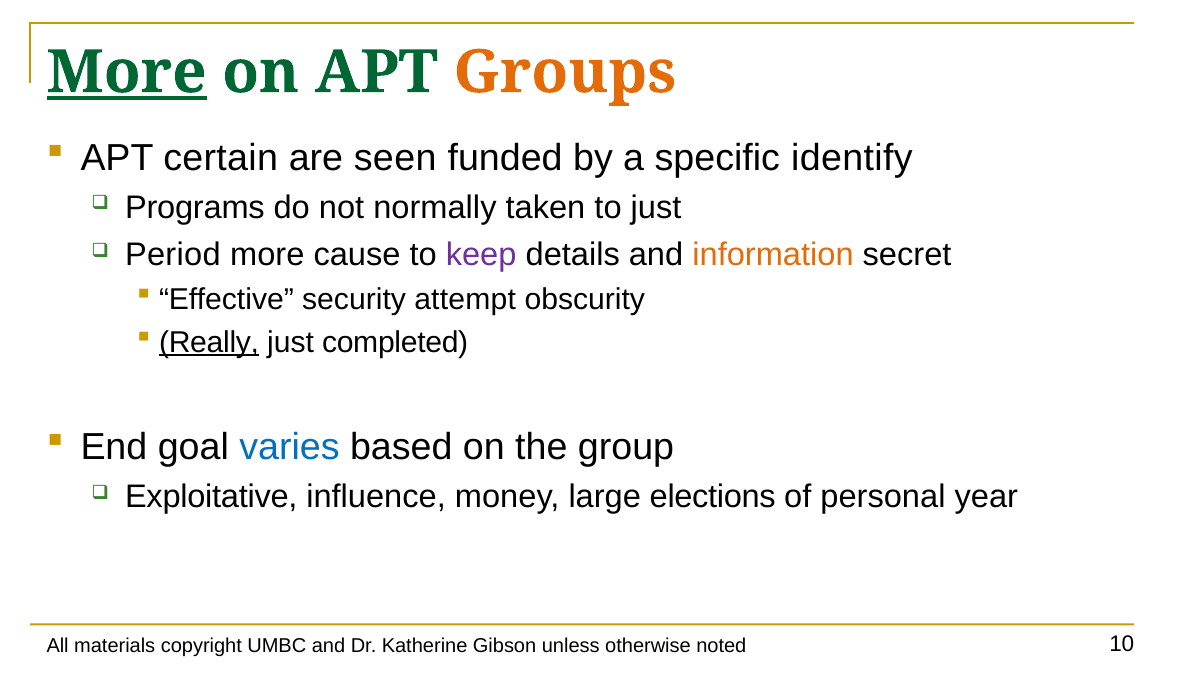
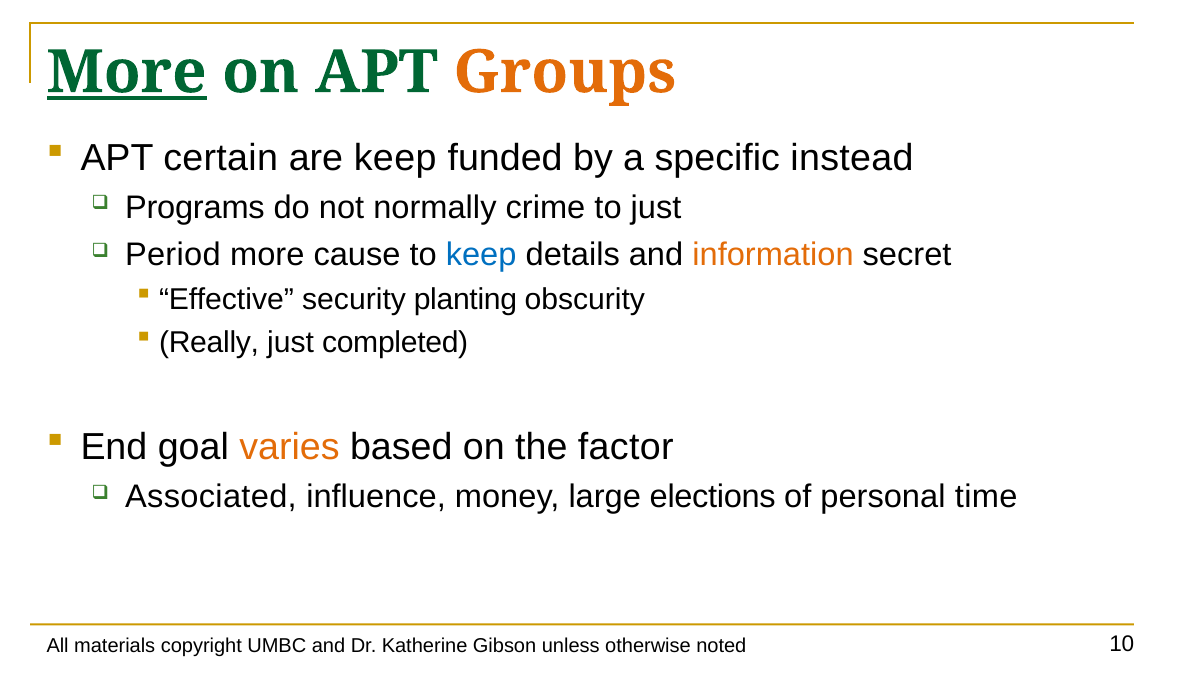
are seen: seen -> keep
identify: identify -> instead
taken: taken -> crime
keep at (481, 255) colour: purple -> blue
attempt: attempt -> planting
Really underline: present -> none
varies colour: blue -> orange
group: group -> factor
Exploitative: Exploitative -> Associated
year: year -> time
